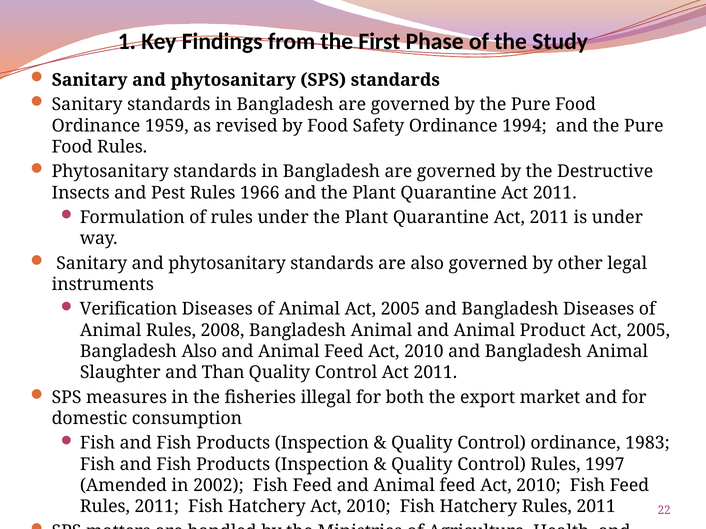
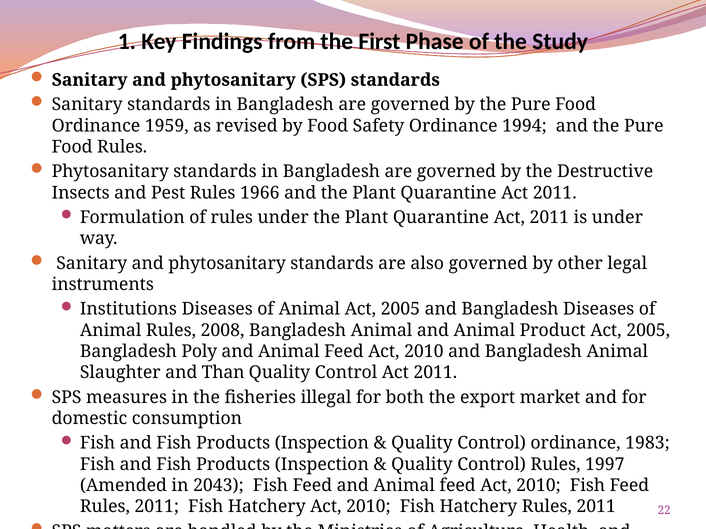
Verification: Verification -> Institutions
Bangladesh Also: Also -> Poly
2002: 2002 -> 2043
